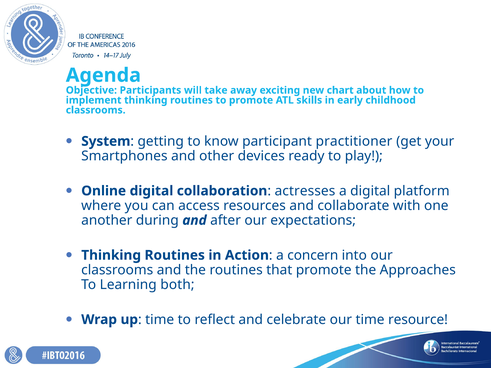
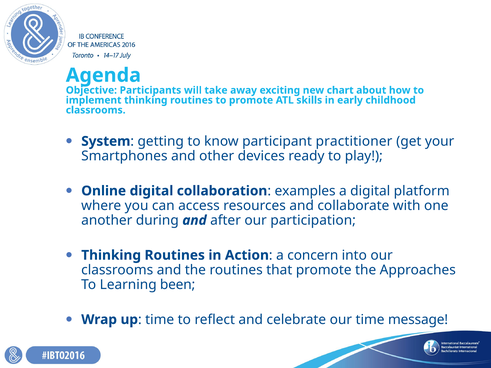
actresses: actresses -> examples
expectations: expectations -> participation
both: both -> been
resource: resource -> message
